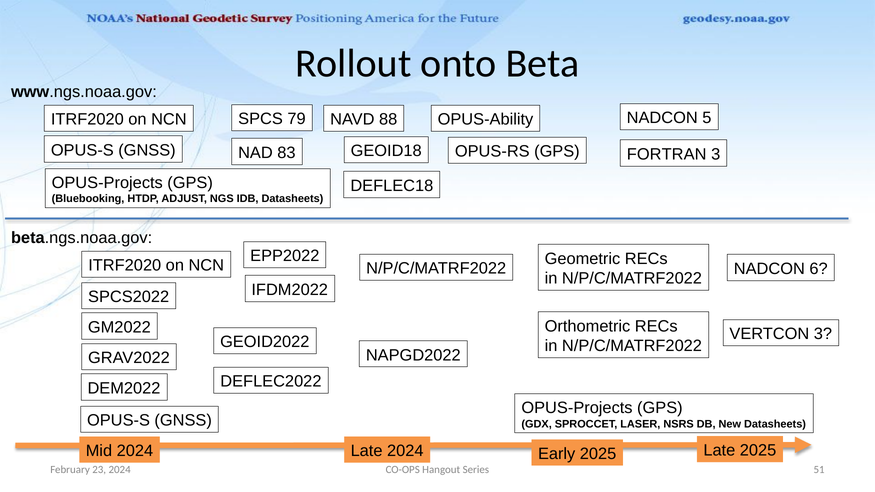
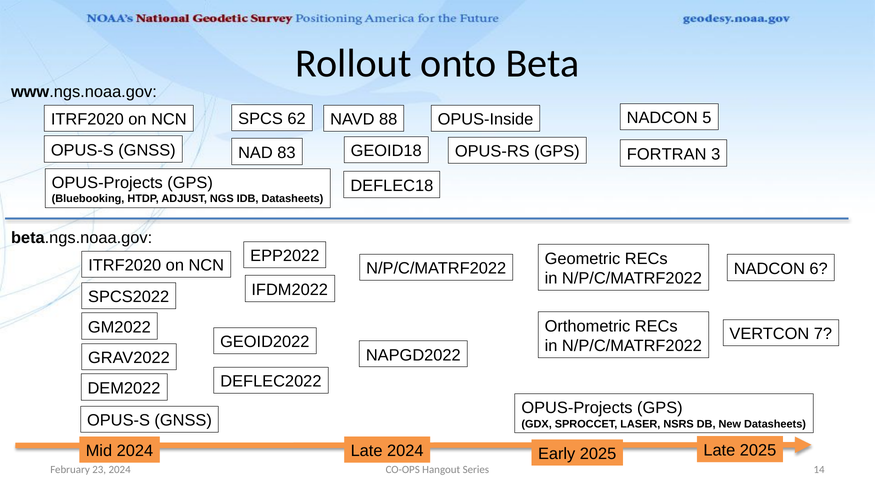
79: 79 -> 62
OPUS-Ability: OPUS-Ability -> OPUS-Inside
VERTCON 3: 3 -> 7
51: 51 -> 14
